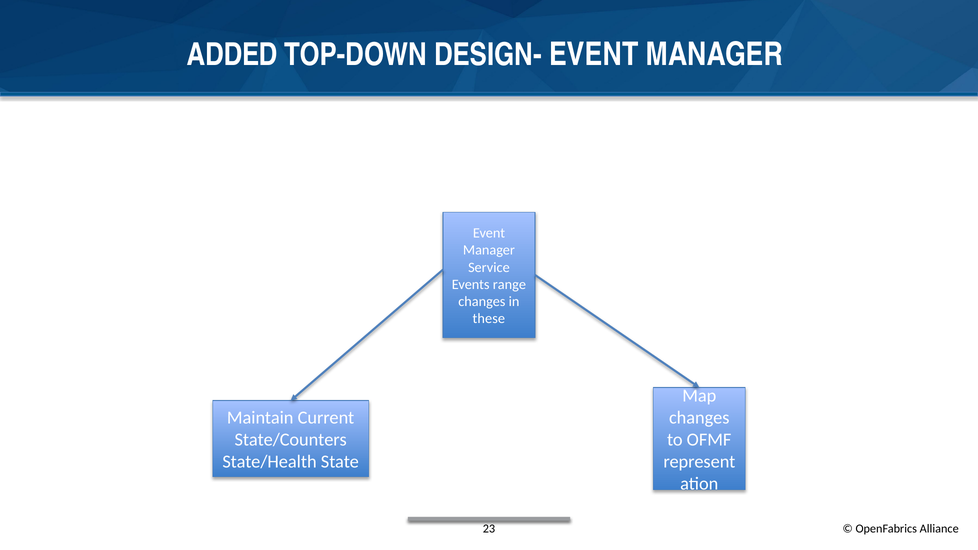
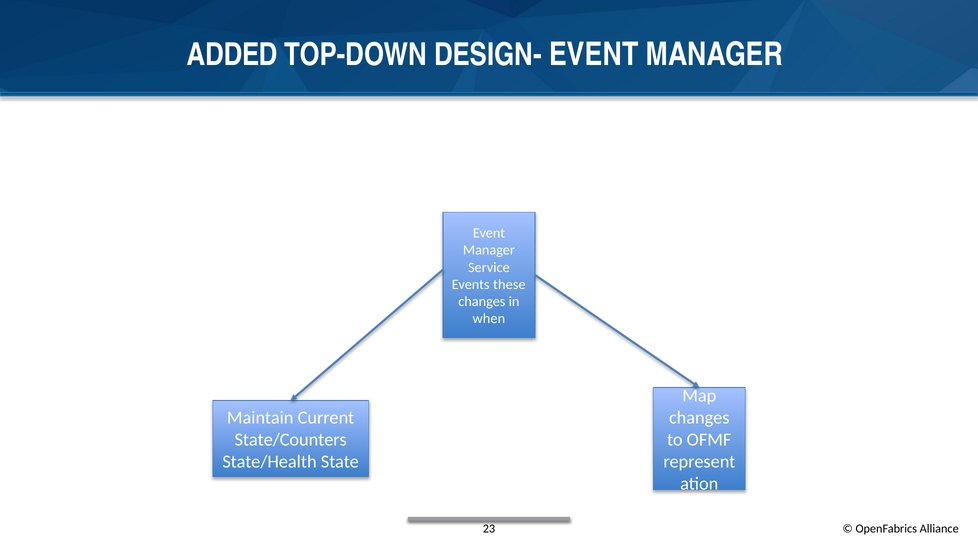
range: range -> these
these: these -> when
